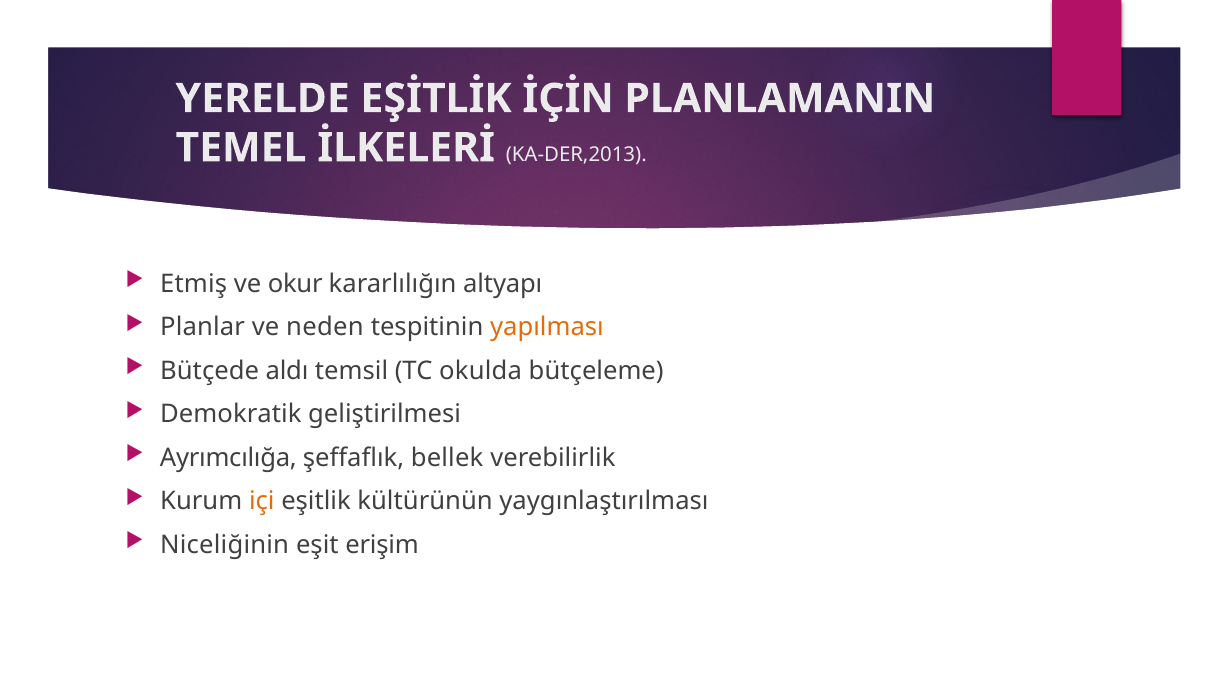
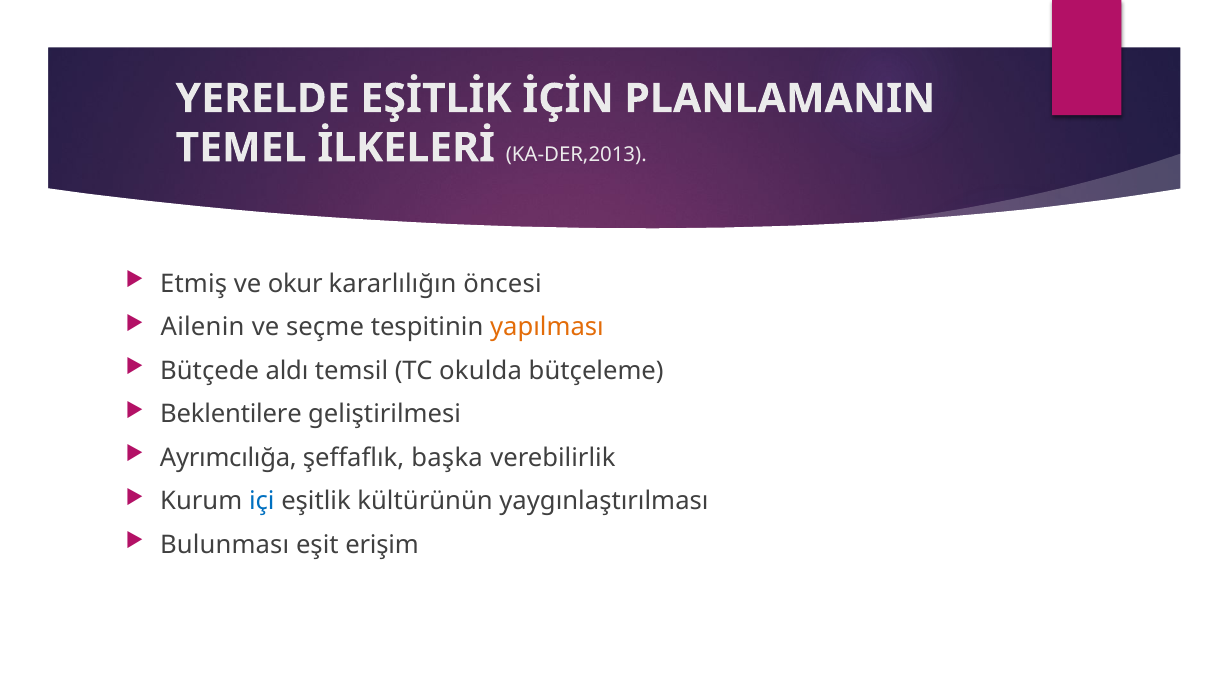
altyapı: altyapı -> öncesi
Planlar: Planlar -> Ailenin
neden: neden -> seçme
Demokratik: Demokratik -> Beklentilere
bellek: bellek -> başka
içi colour: orange -> blue
Niceliğinin: Niceliğinin -> Bulunması
